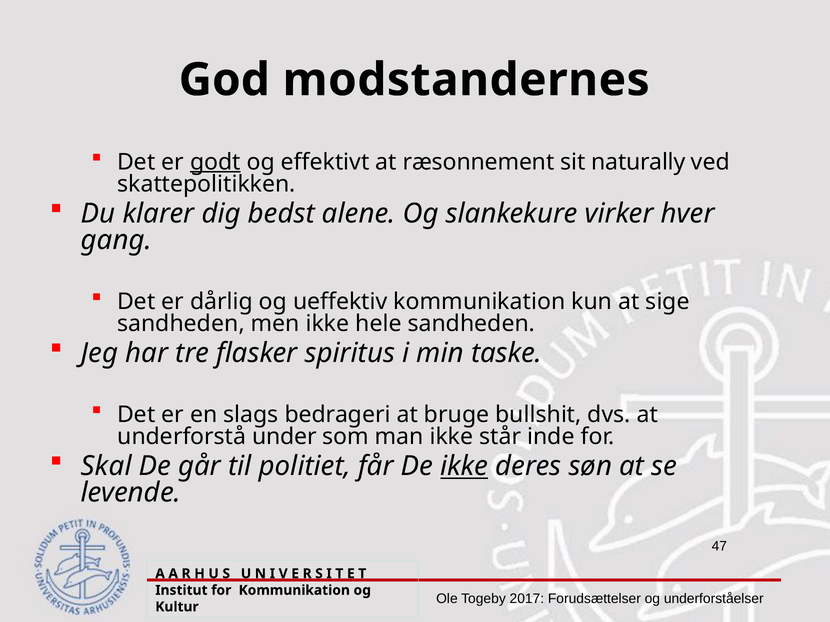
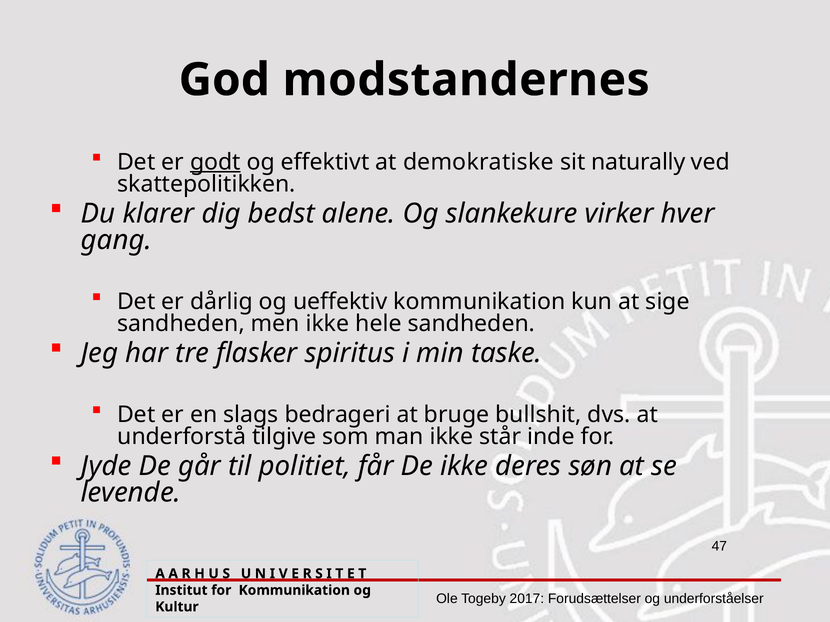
ræsonnement: ræsonnement -> demokratiske
under: under -> tilgive
Skal: Skal -> Jyde
ikke at (464, 467) underline: present -> none
